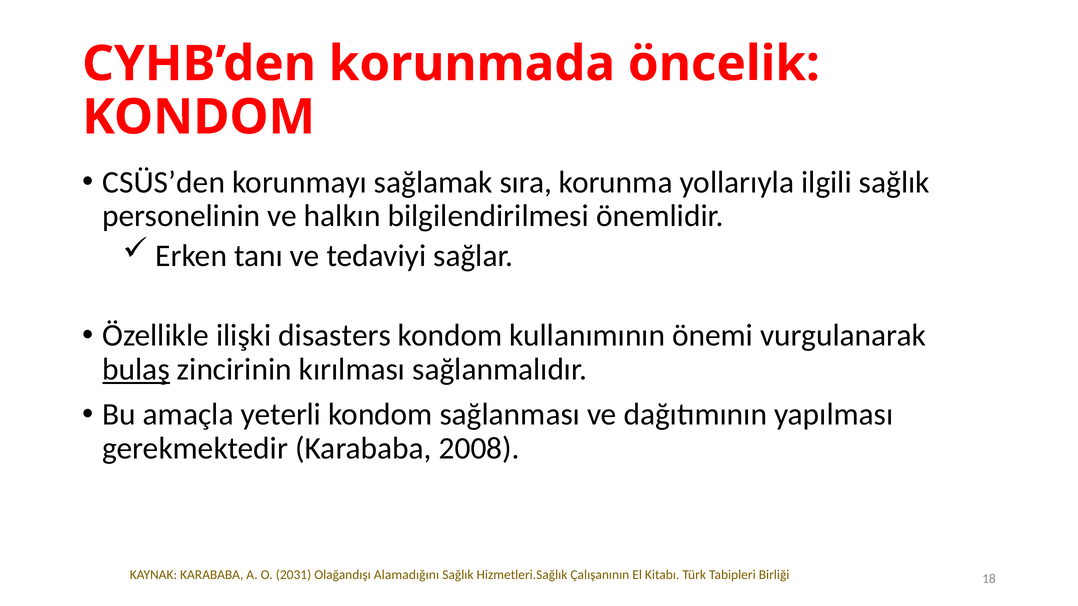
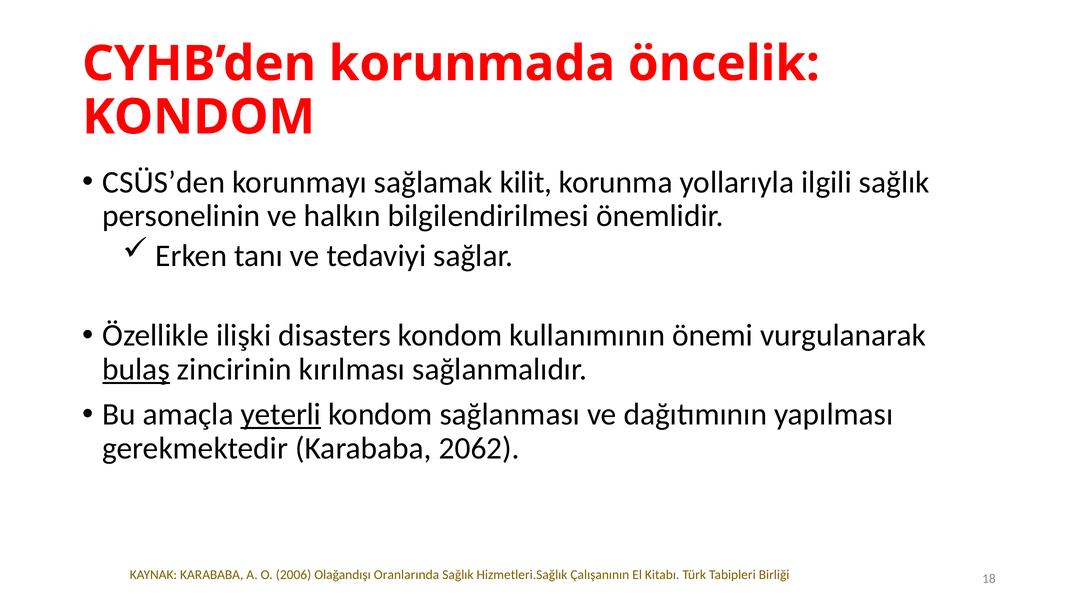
sıra: sıra -> kilit
yeterli underline: none -> present
2008: 2008 -> 2062
2031: 2031 -> 2006
Alamadığını: Alamadığını -> Oranlarında
